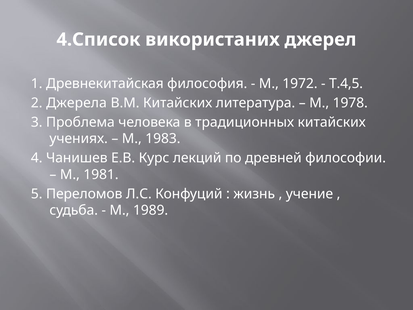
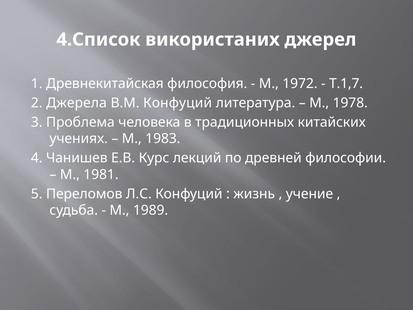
Т.4,5: Т.4,5 -> Т.1,7
В.М Китайских: Китайских -> Конфуций
